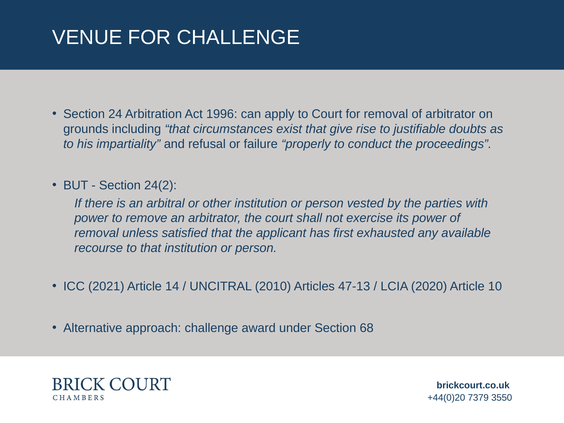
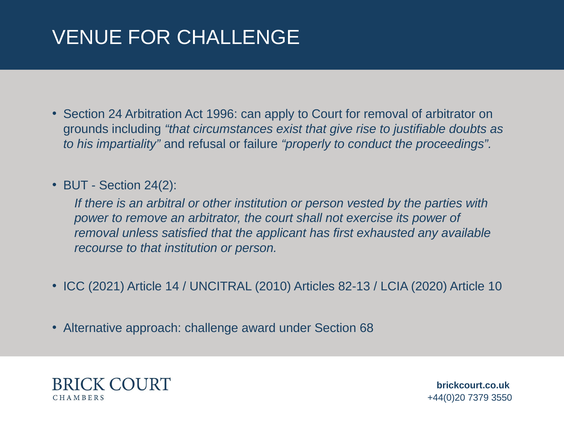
47-13: 47-13 -> 82-13
